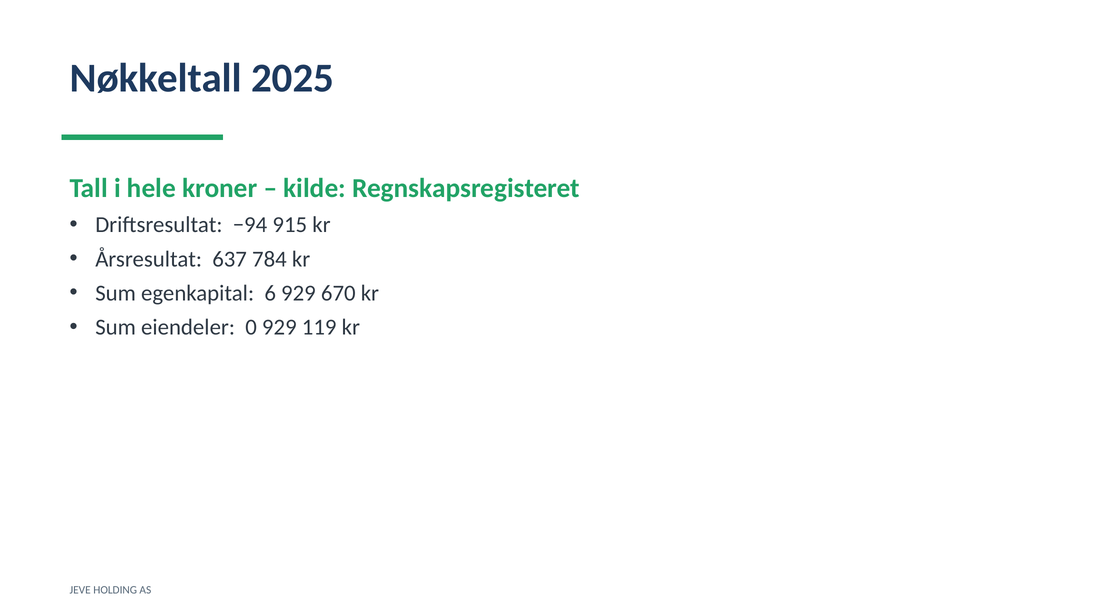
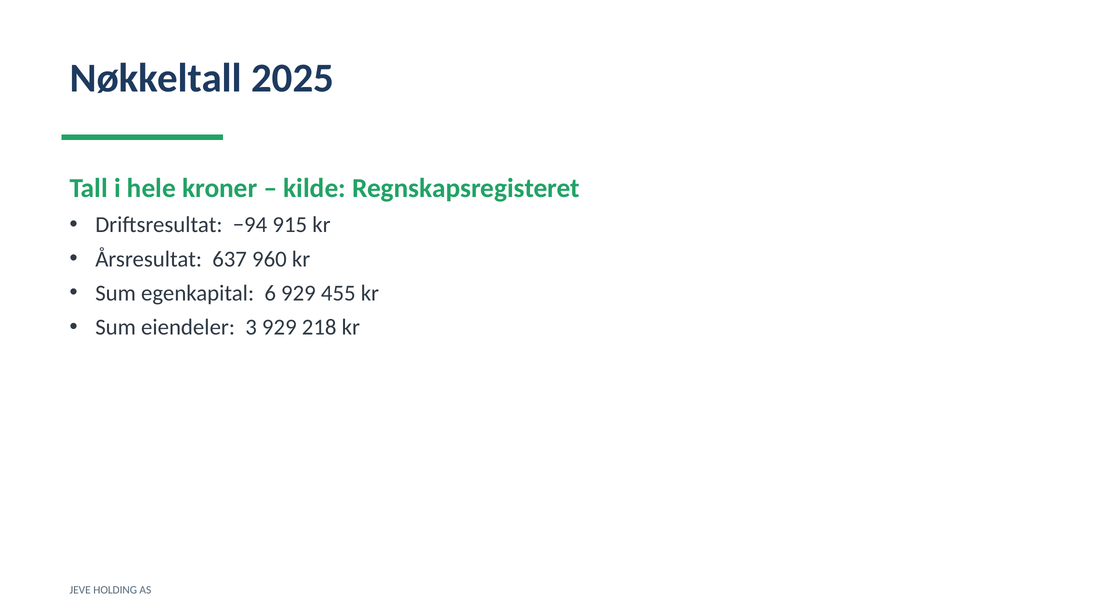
784: 784 -> 960
670: 670 -> 455
0: 0 -> 3
119: 119 -> 218
